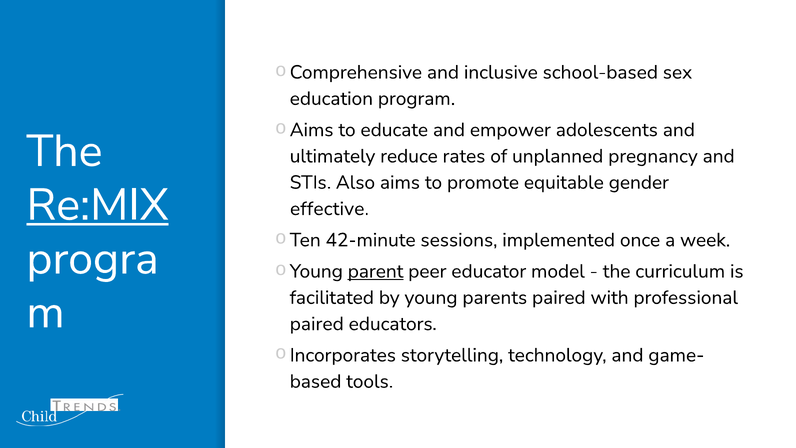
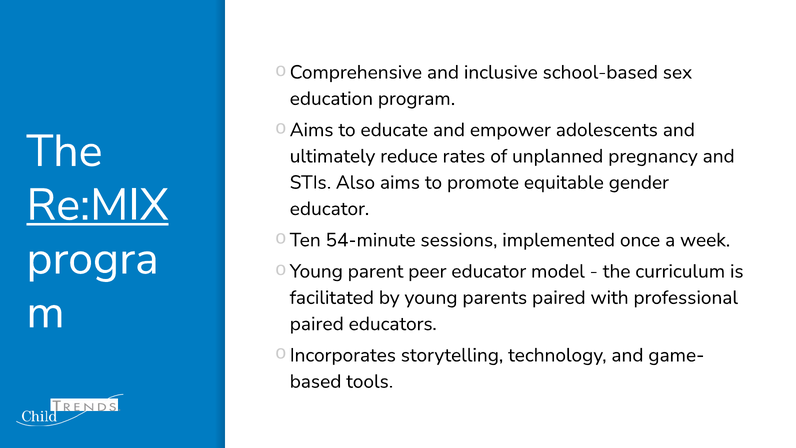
effective at (329, 209): effective -> educator
42-minute: 42-minute -> 54-minute
parent underline: present -> none
